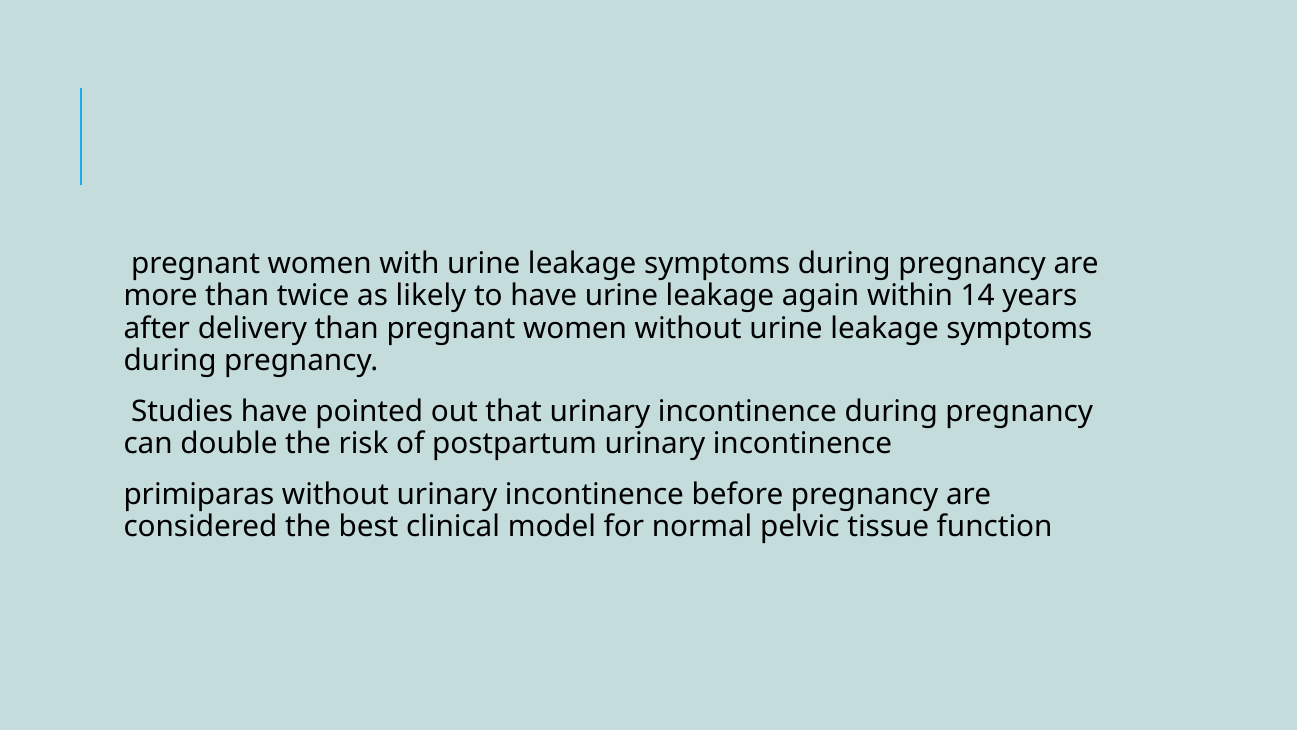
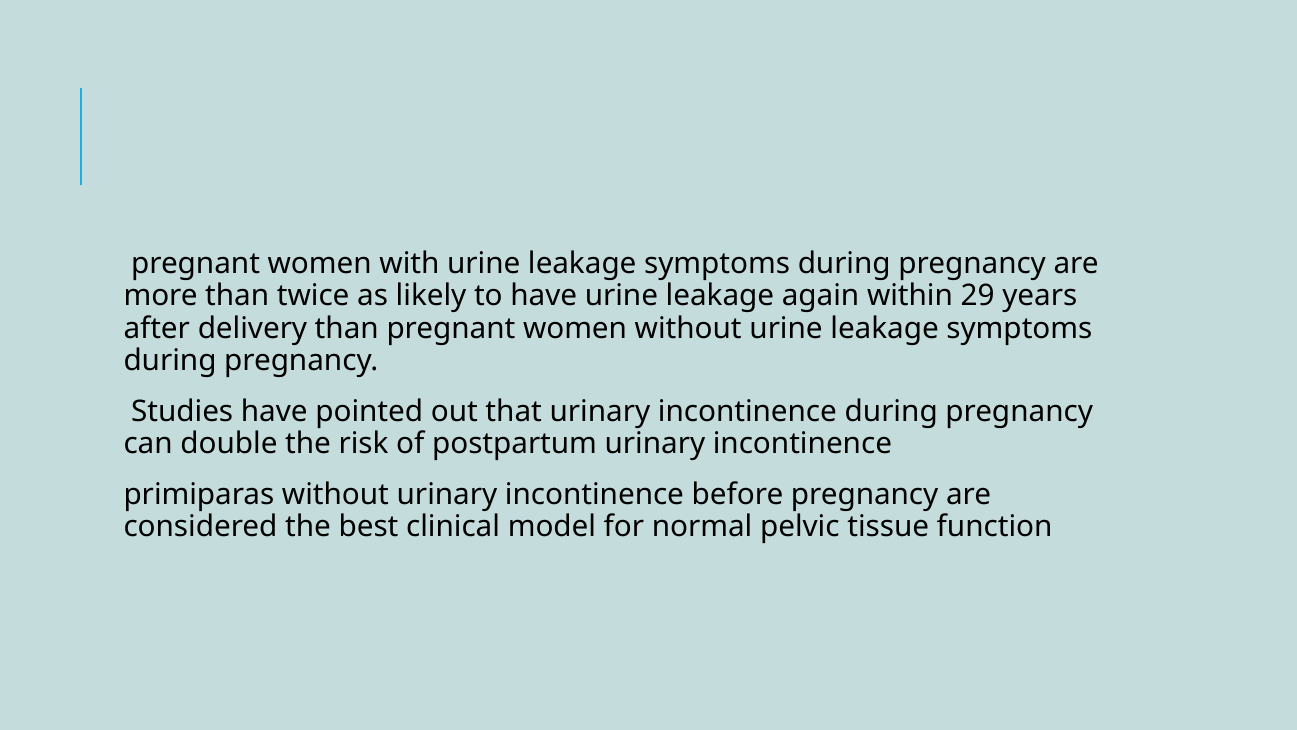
14: 14 -> 29
